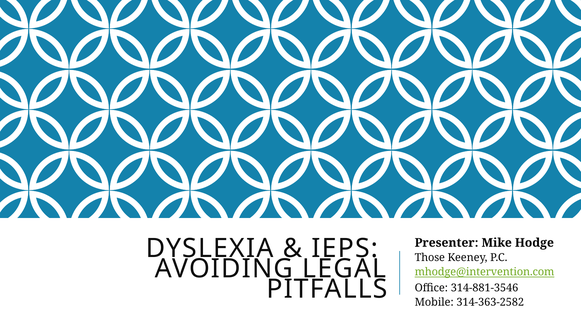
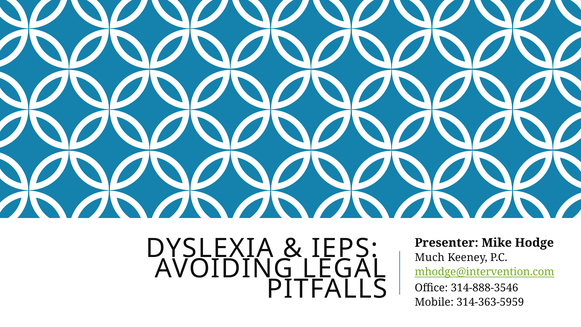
Those: Those -> Much
314-881-3546: 314-881-3546 -> 314-888-3546
314-363-2582: 314-363-2582 -> 314-363-5959
